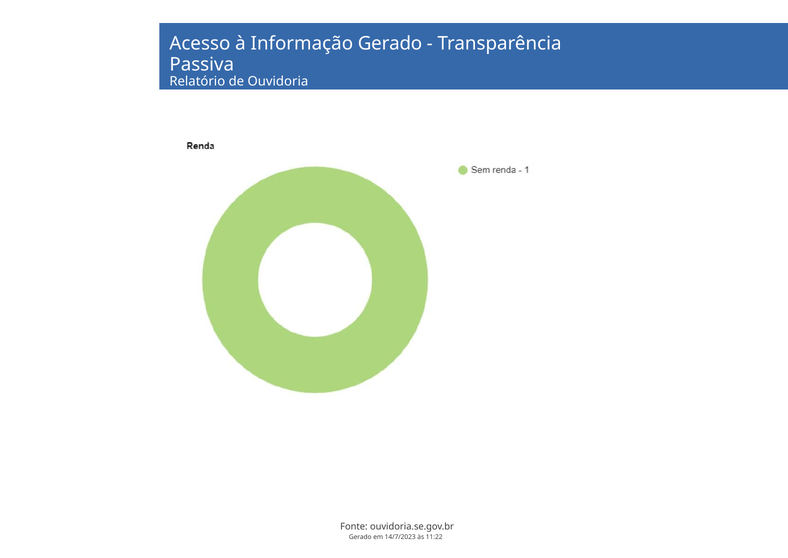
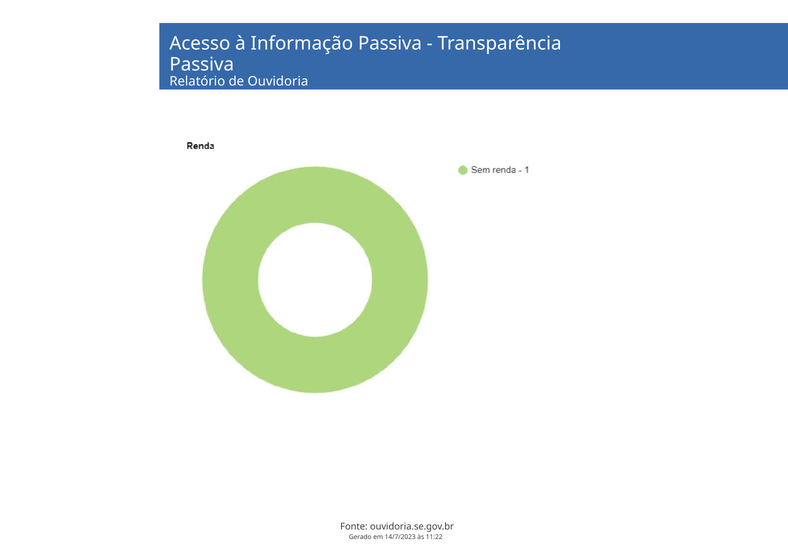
Informação Gerado: Gerado -> Passiva
